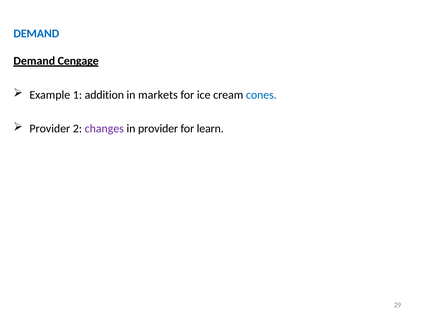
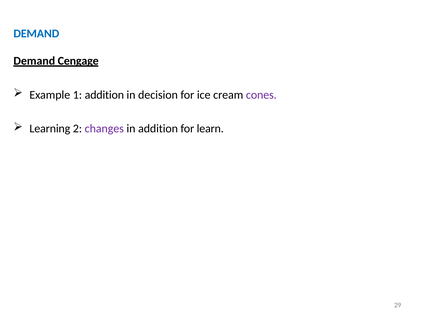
markets: markets -> decision
cones colour: blue -> purple
Provider at (50, 129): Provider -> Learning
in provider: provider -> addition
